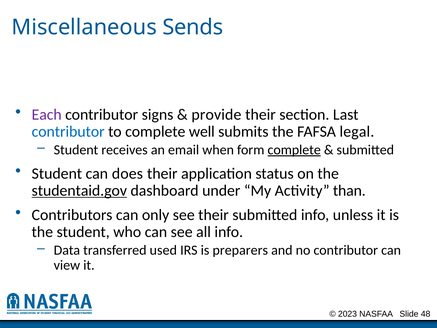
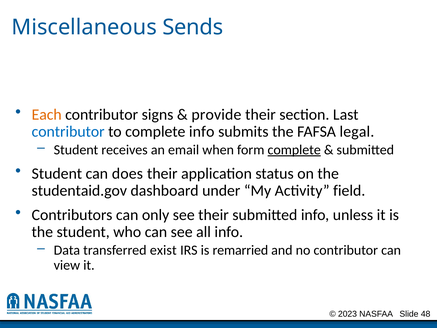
Each colour: purple -> orange
complete well: well -> info
studentaid.gov underline: present -> none
than: than -> field
used: used -> exist
preparers: preparers -> remarried
